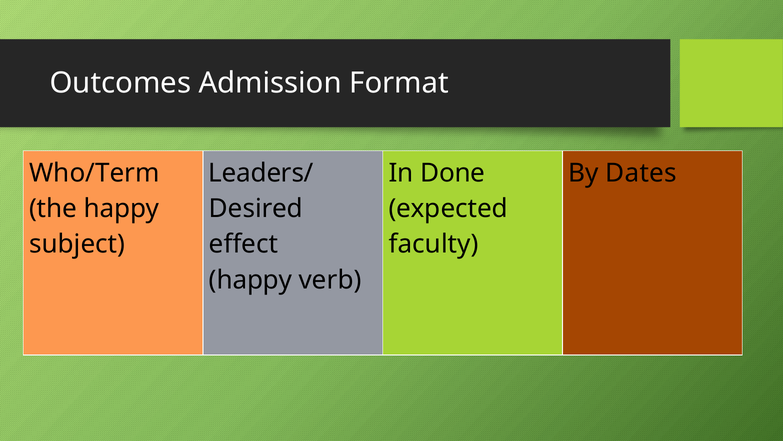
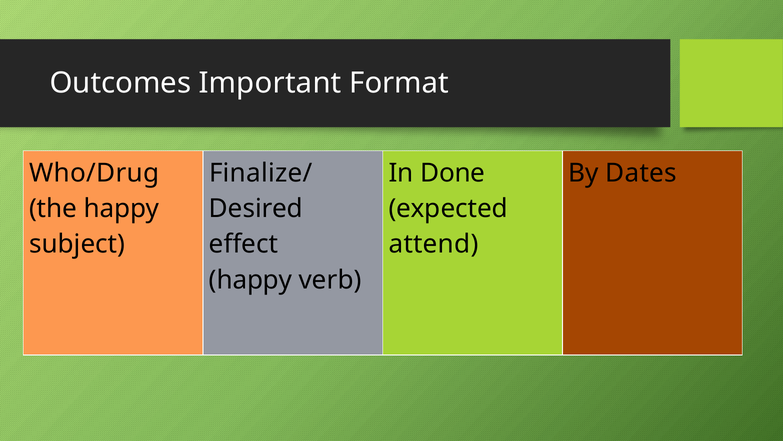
Admission: Admission -> Important
Who/Term: Who/Term -> Who/Drug
Leaders/: Leaders/ -> Finalize/
faculty: faculty -> attend
